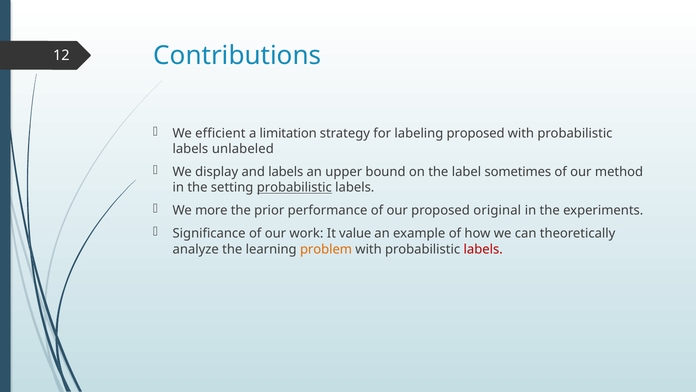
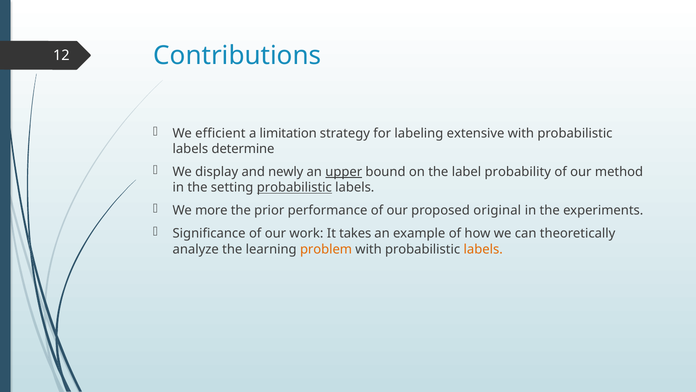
labeling proposed: proposed -> extensive
unlabeled: unlabeled -> determine
and labels: labels -> newly
upper underline: none -> present
sometimes: sometimes -> probability
value: value -> takes
labels at (483, 249) colour: red -> orange
